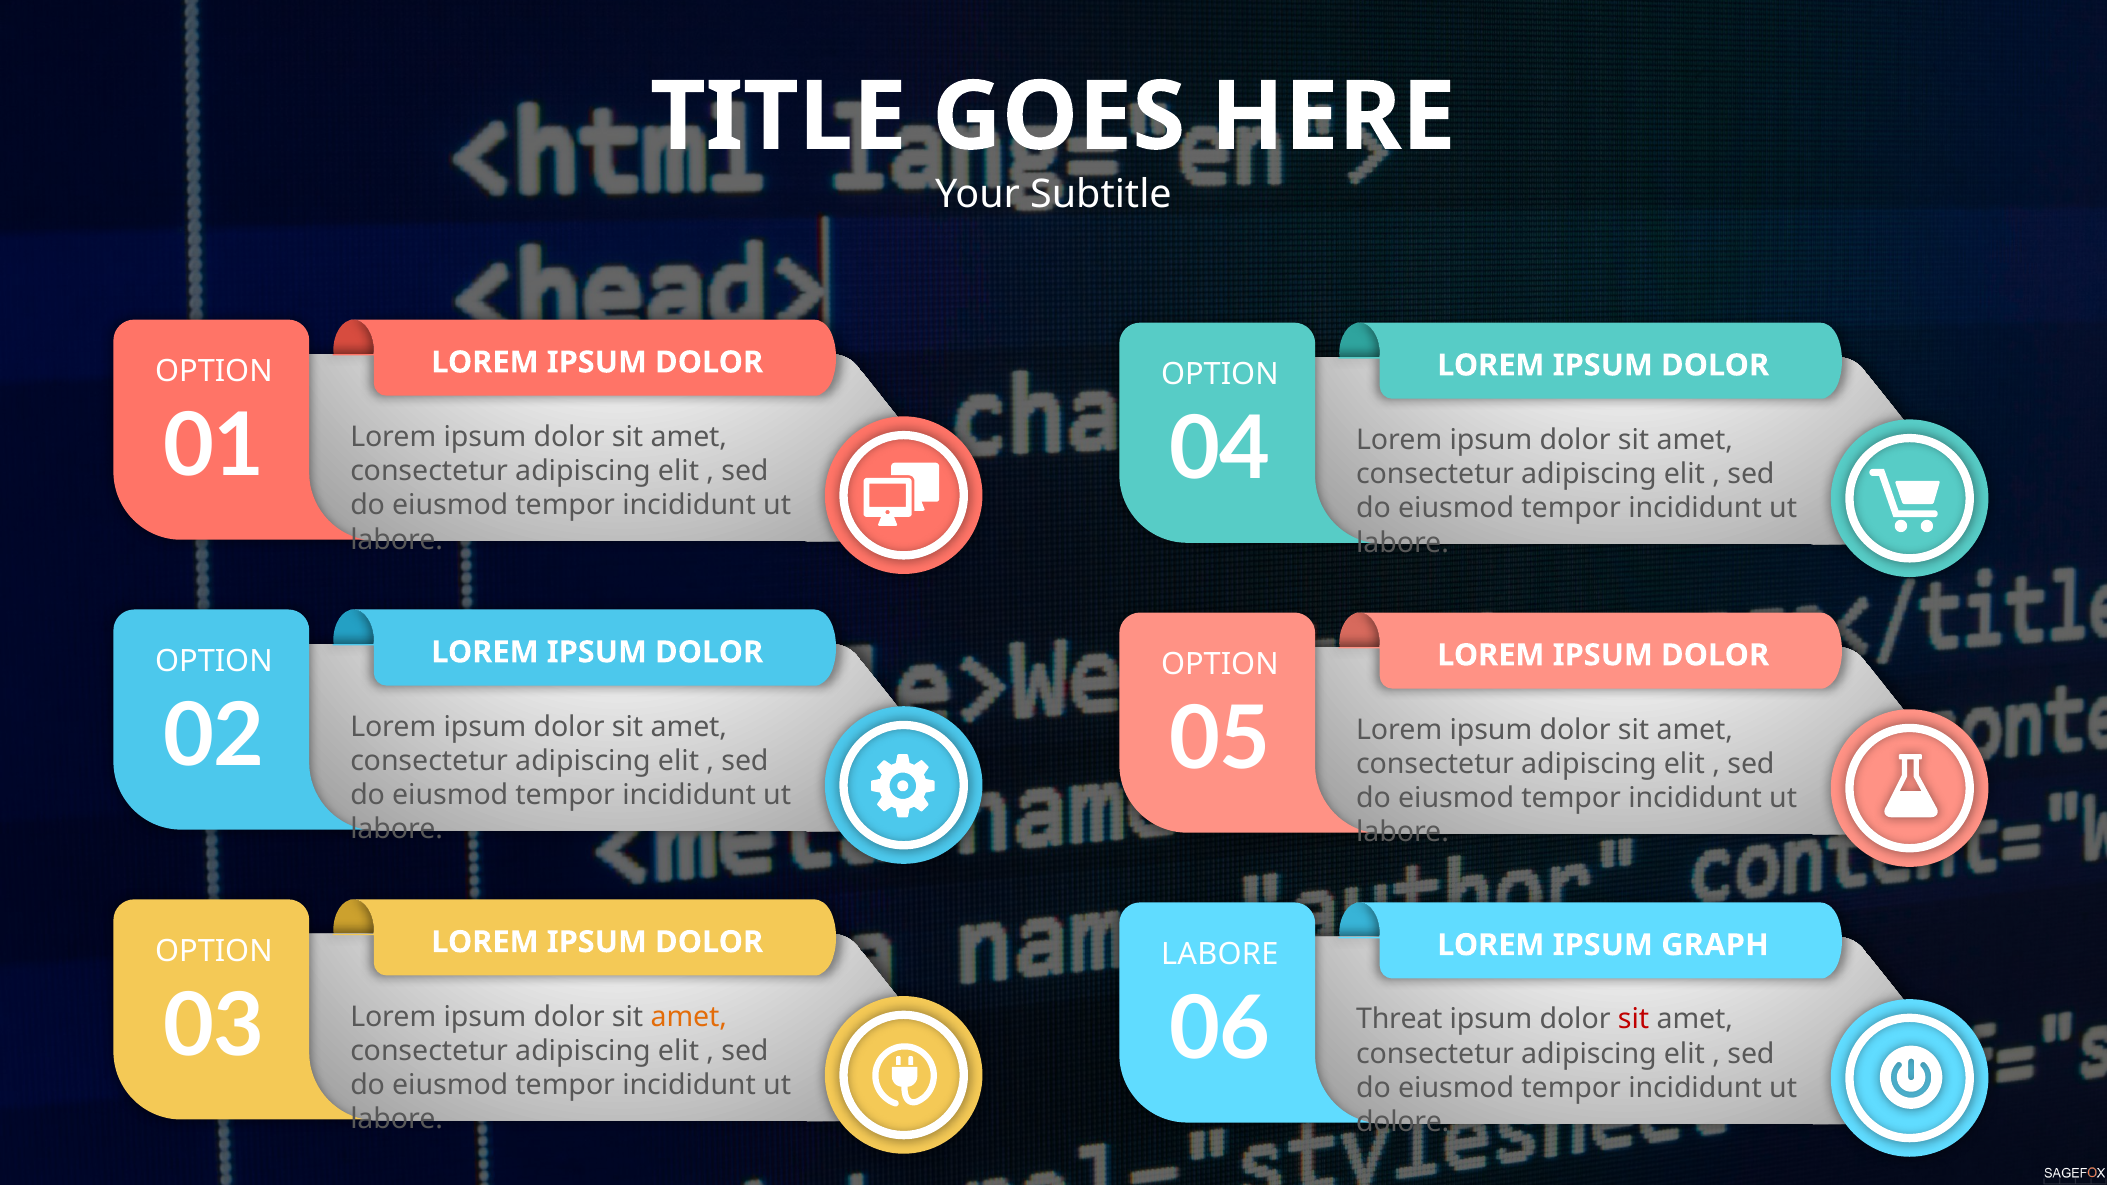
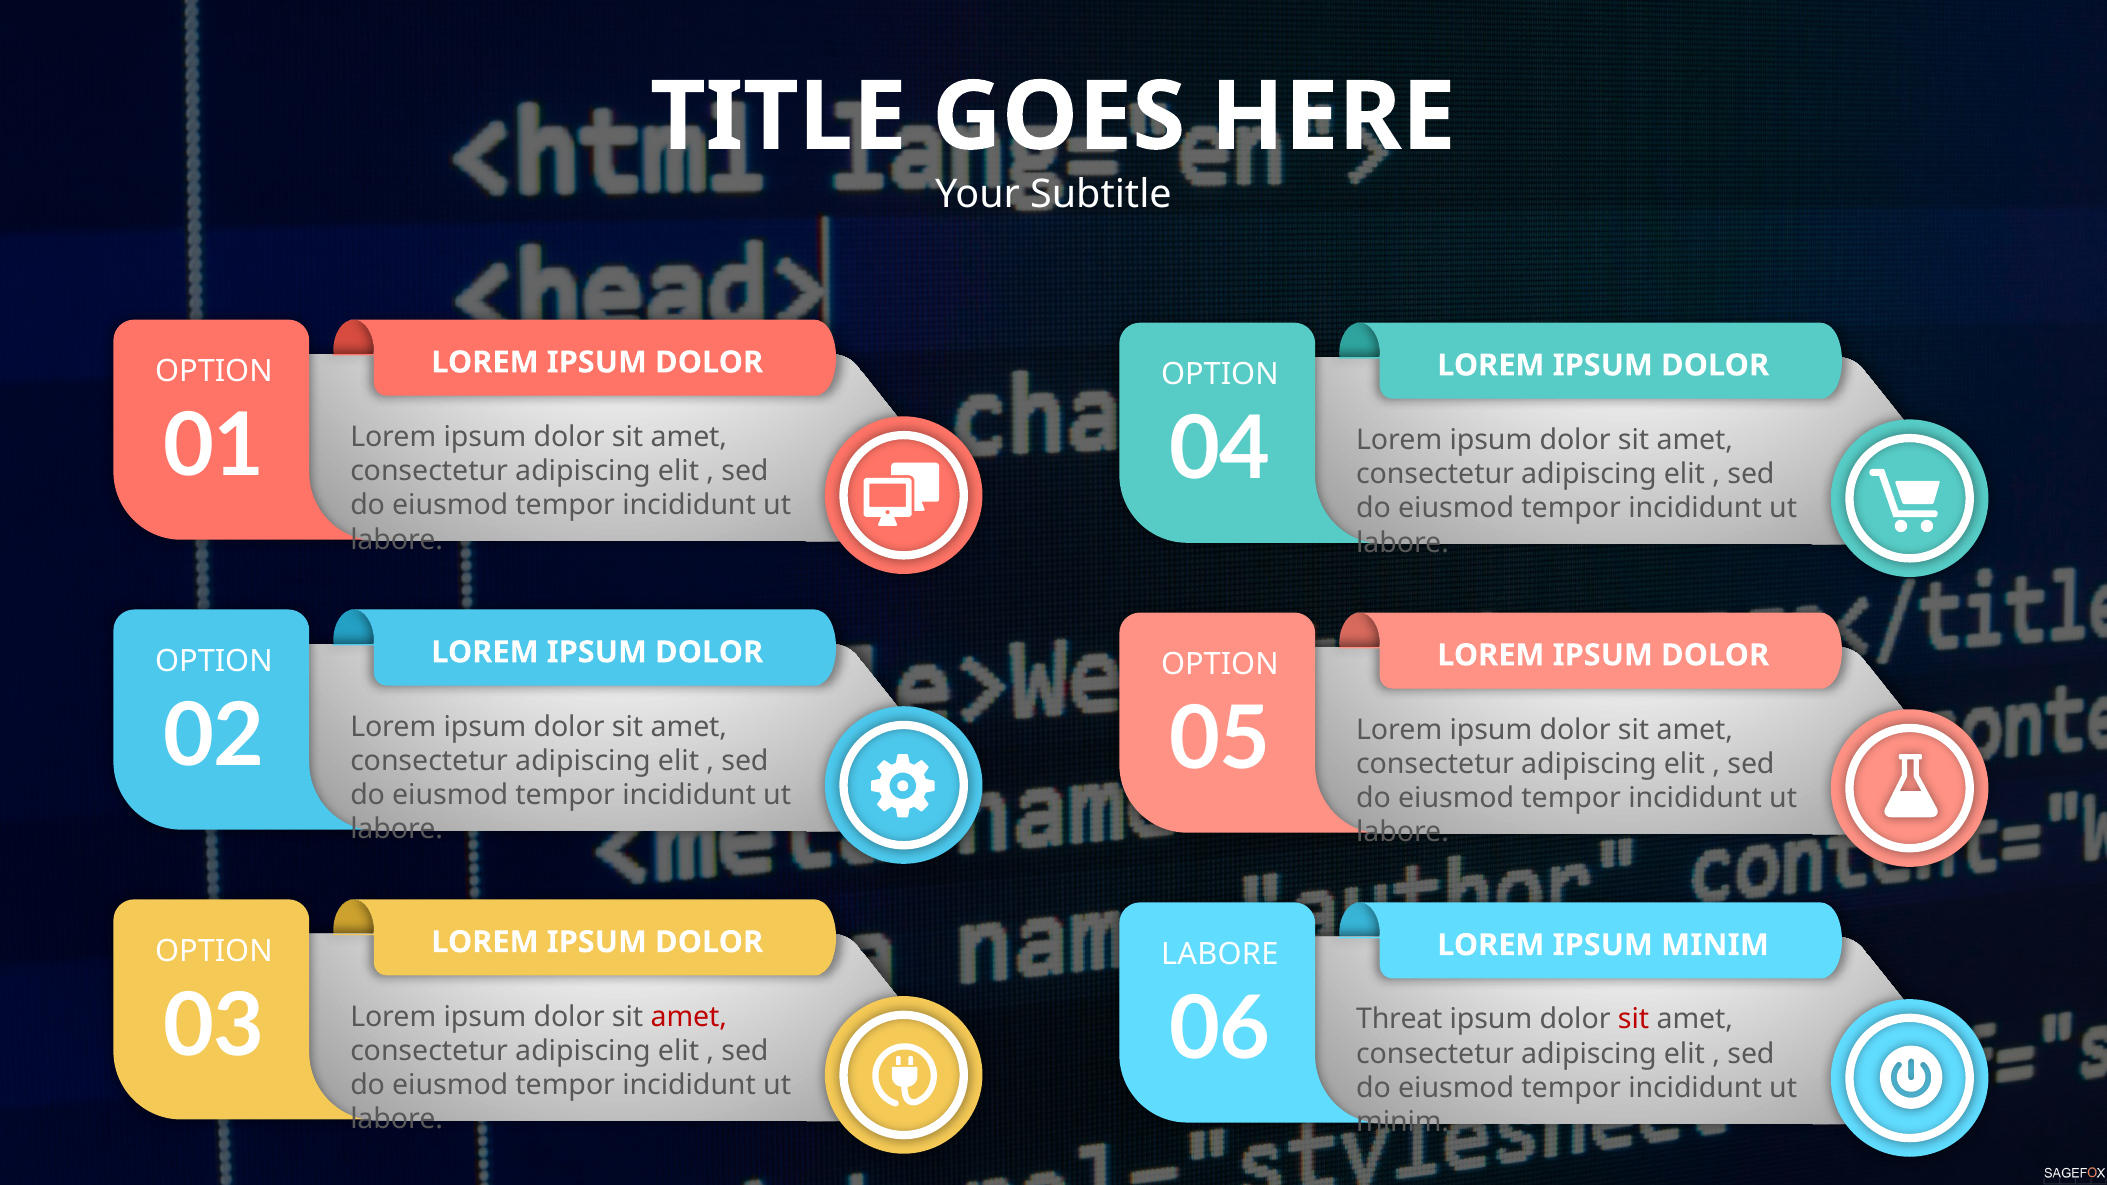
IPSUM GRAPH: GRAPH -> MINIM
amet at (689, 1017) colour: orange -> red
dolore at (1403, 1123): dolore -> minim
